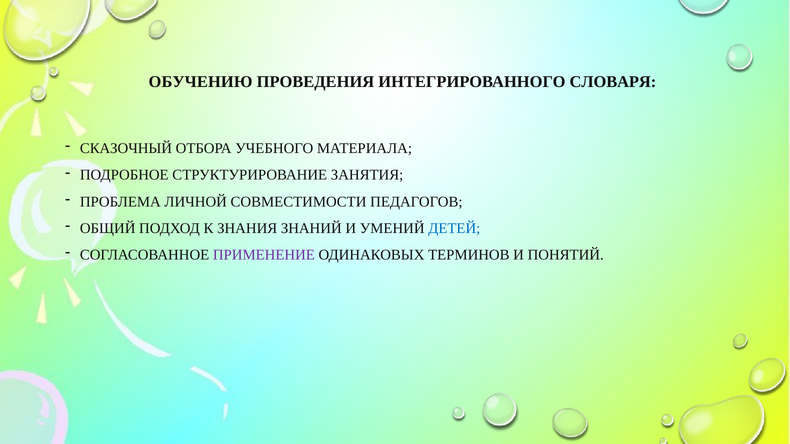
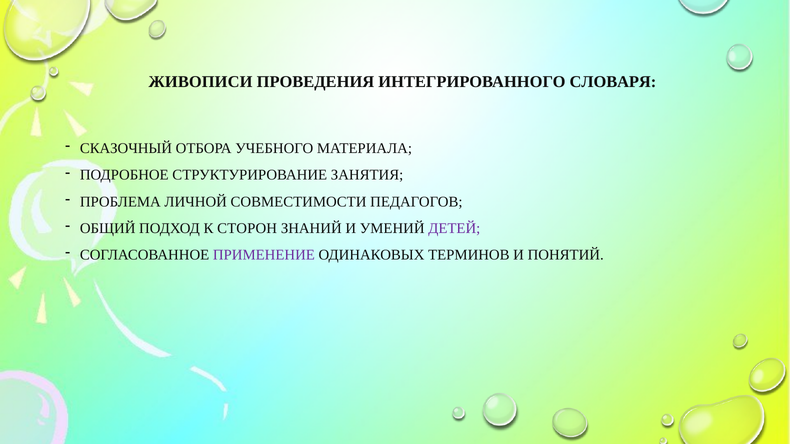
ОБУЧЕНИЮ: ОБУЧЕНИЮ -> ЖИВОПИСИ
ЗНАНИЯ: ЗНАНИЯ -> СТОРОН
ДЕТЕЙ colour: blue -> purple
